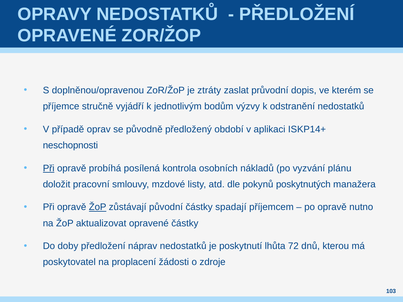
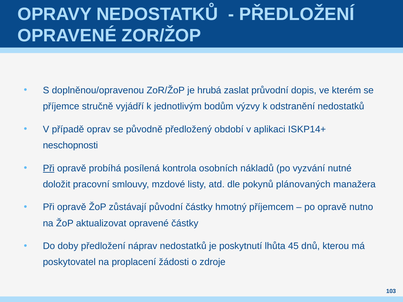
ztráty: ztráty -> hrubá
plánu: plánu -> nutné
poskytnutých: poskytnutých -> plánovaných
ŽoP at (98, 207) underline: present -> none
spadají: spadají -> hmotný
72: 72 -> 45
